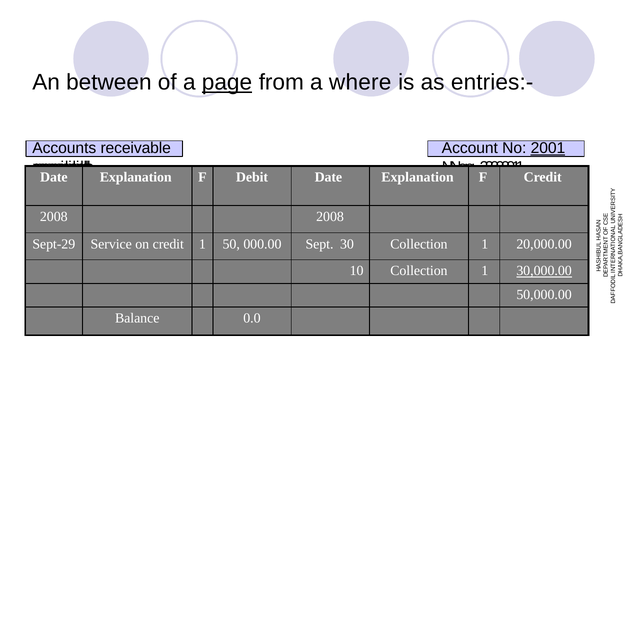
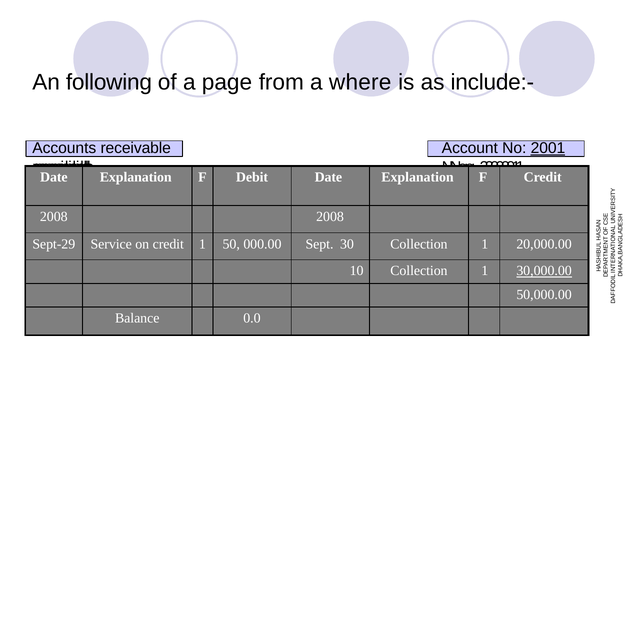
between: between -> following
page underline: present -> none
entries:-: entries:- -> include:-
